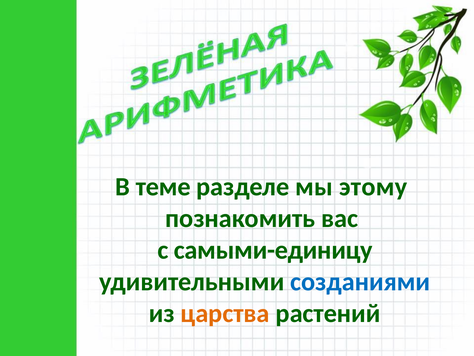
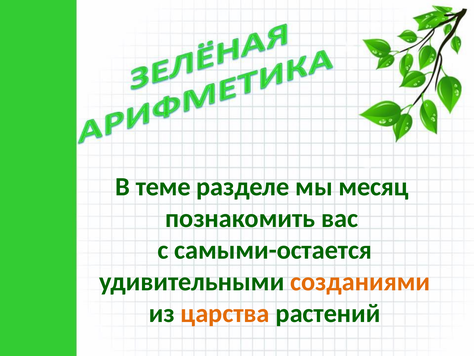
этому: этому -> месяц
самыми-единицу: самыми-единицу -> самыми-остается
созданиями colour: blue -> orange
